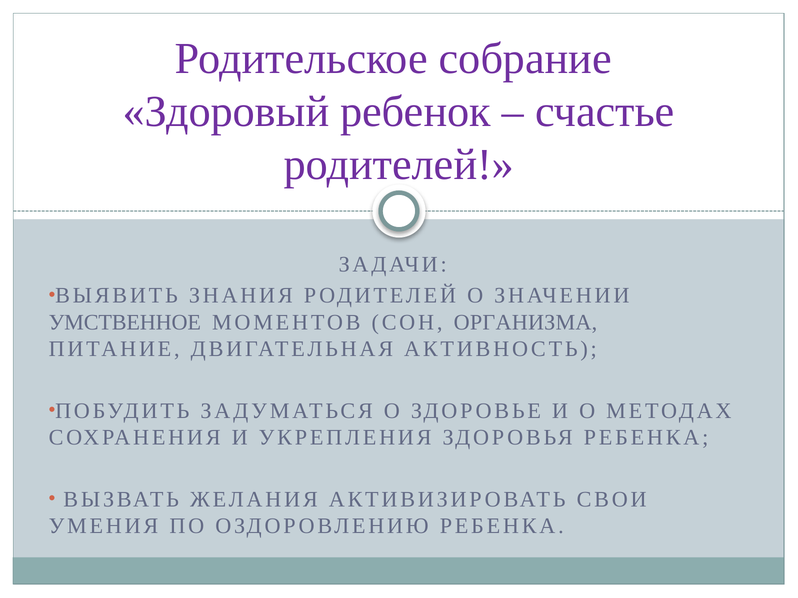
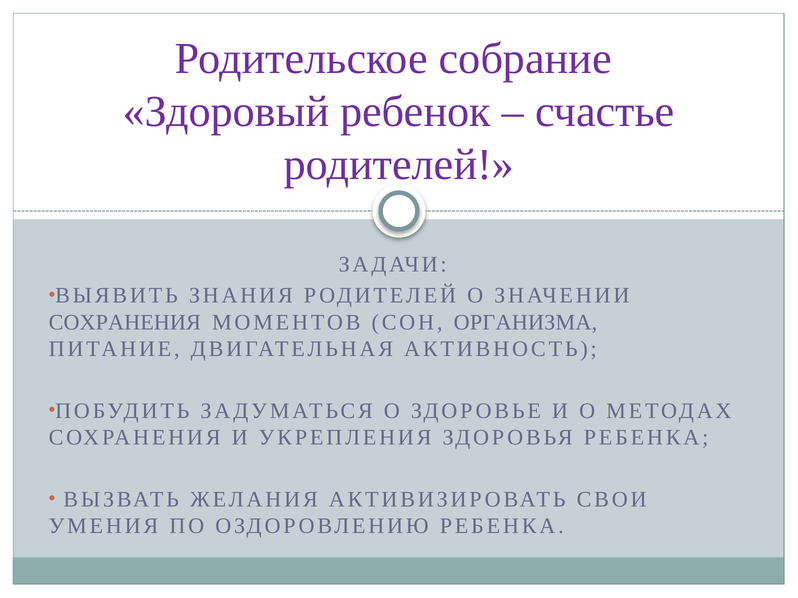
УМСТВЕННОЕ at (125, 322): УМСТВЕННОЕ -> СОХРАНЕНИЯ
